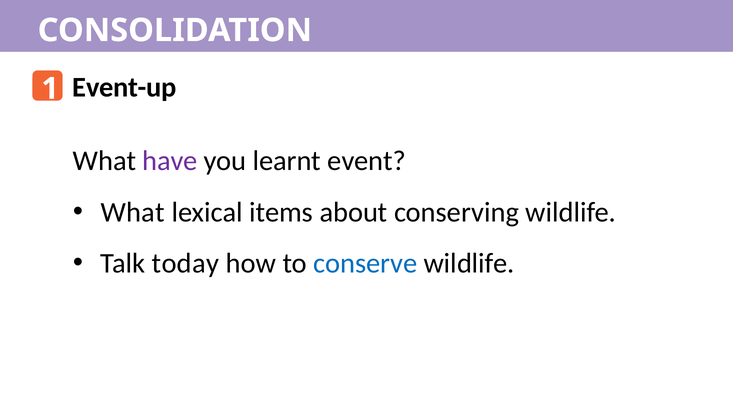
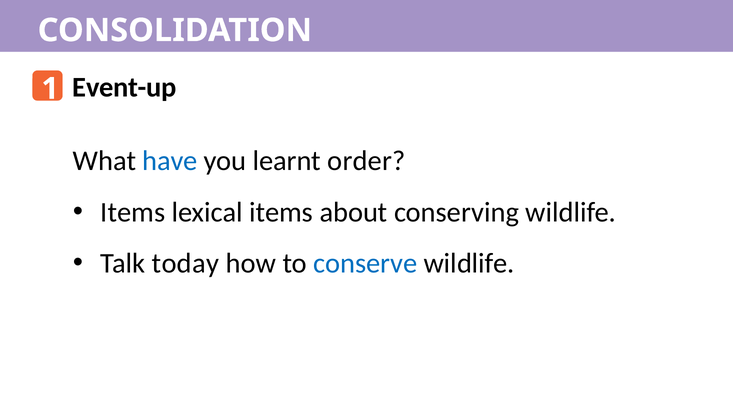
have colour: purple -> blue
event: event -> order
What at (133, 212): What -> Items
